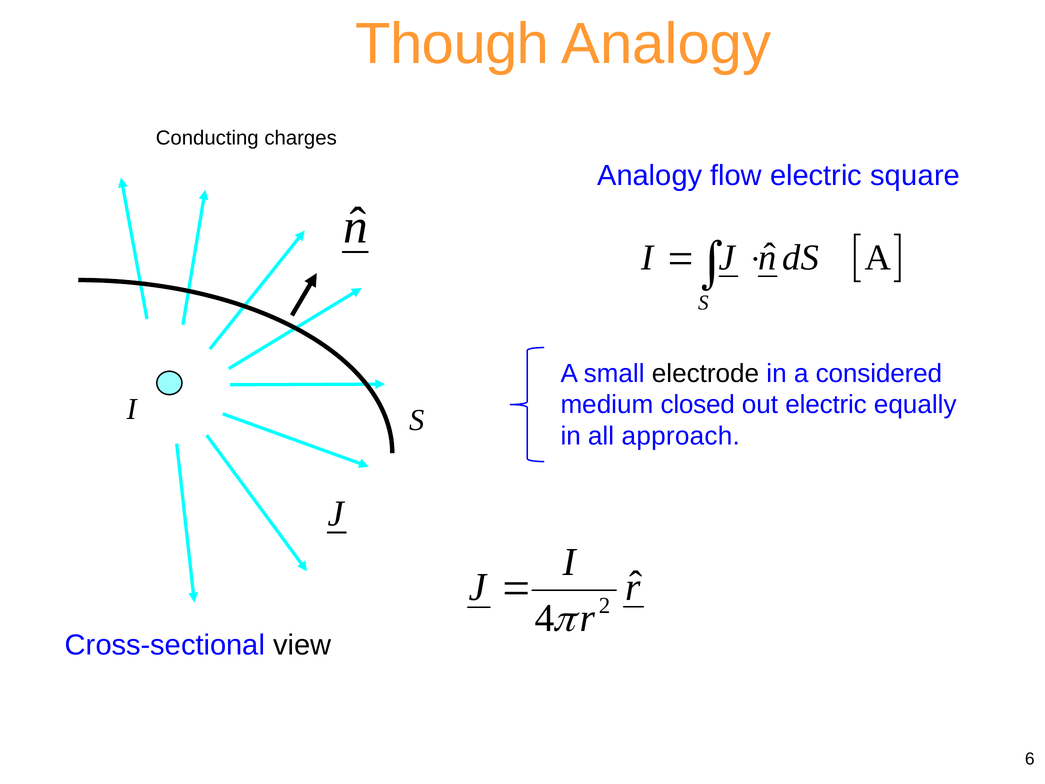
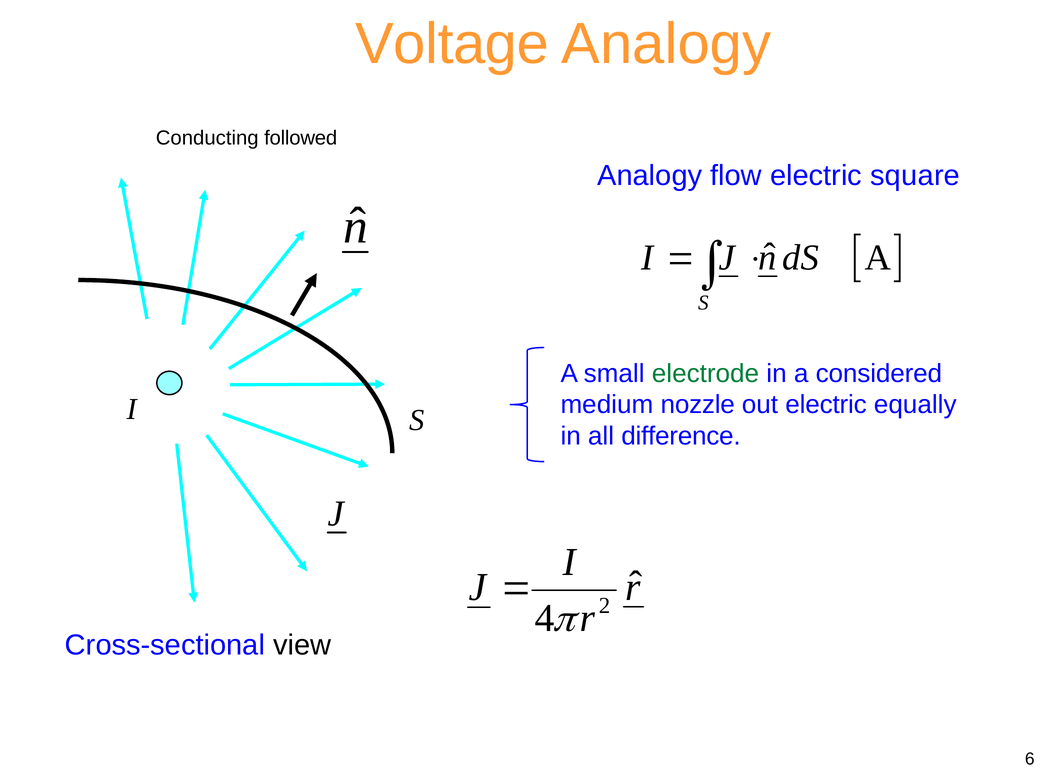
Though: Though -> Voltage
charges: charges -> followed
electrode colour: black -> green
closed: closed -> nozzle
approach: approach -> difference
